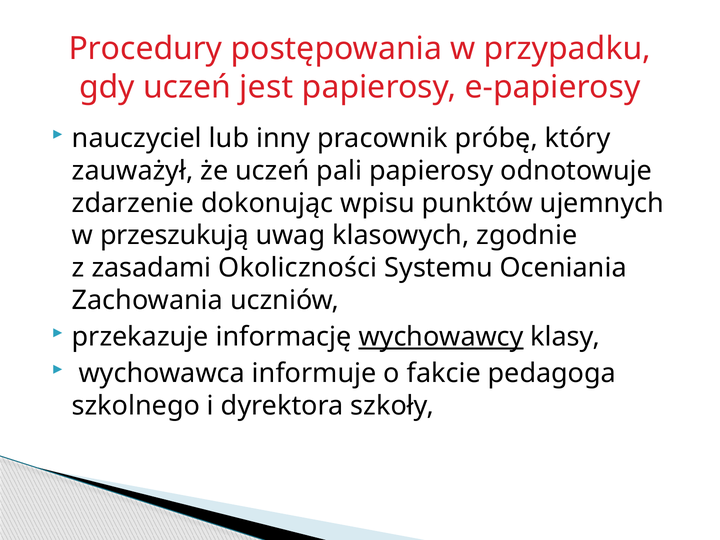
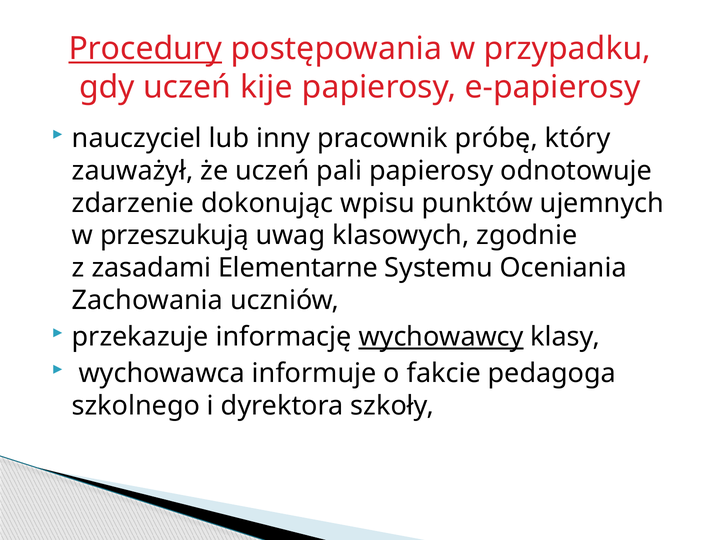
Procedury underline: none -> present
jest: jest -> kije
Okoliczności: Okoliczności -> Elementarne
